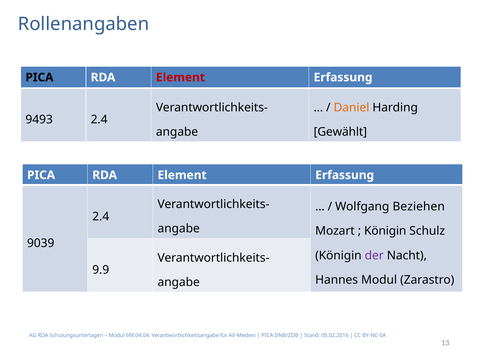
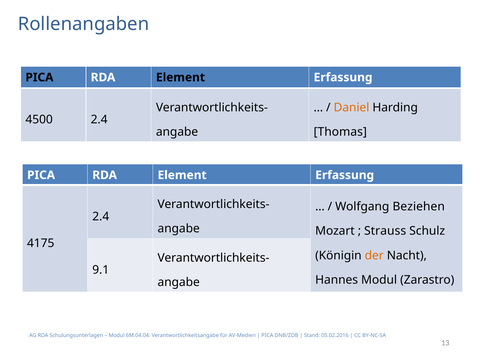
Element at (180, 78) colour: red -> black
9493: 9493 -> 4500
Gewählt: Gewählt -> Thomas
Königin at (385, 231): Königin -> Strauss
9039: 9039 -> 4175
der colour: purple -> orange
9.9: 9.9 -> 9.1
